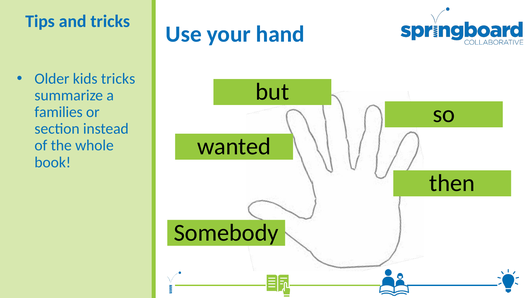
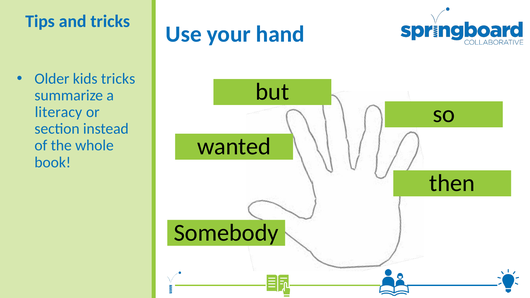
families: families -> literacy
